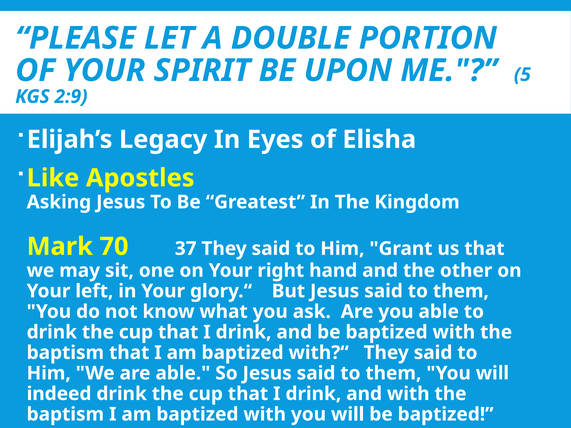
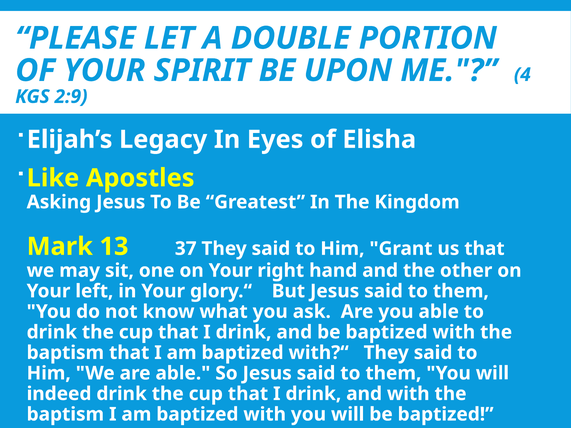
5: 5 -> 4
70: 70 -> 13
